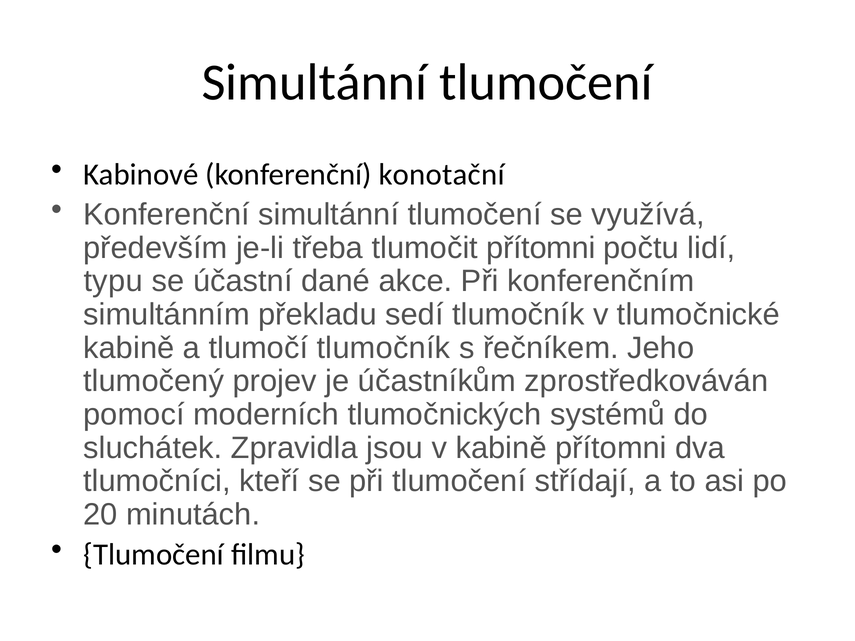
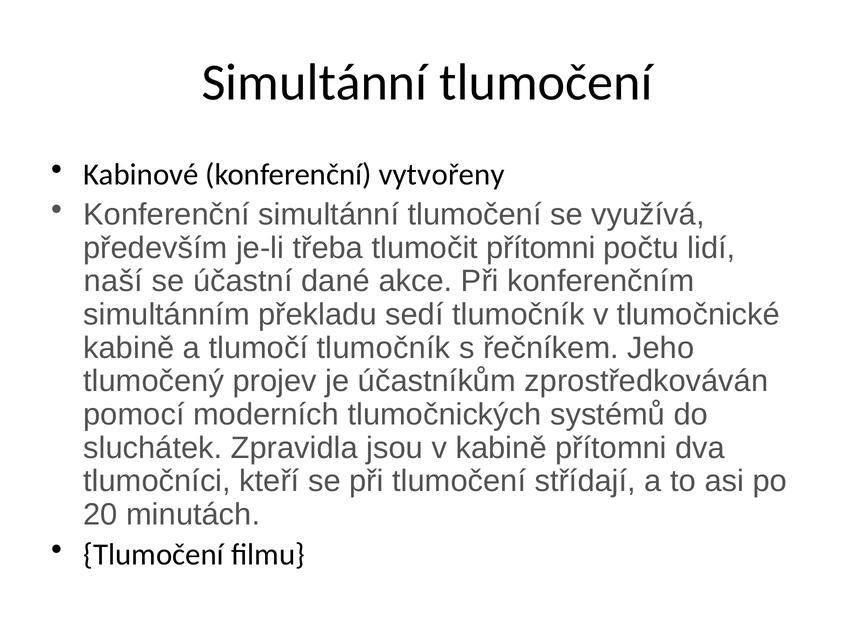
konotační: konotační -> vytvořeny
typu: typu -> naší
